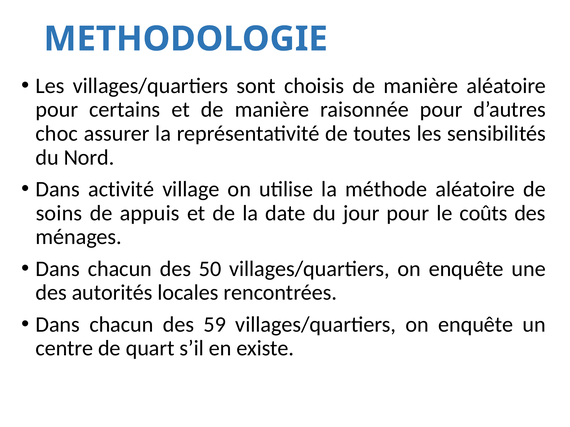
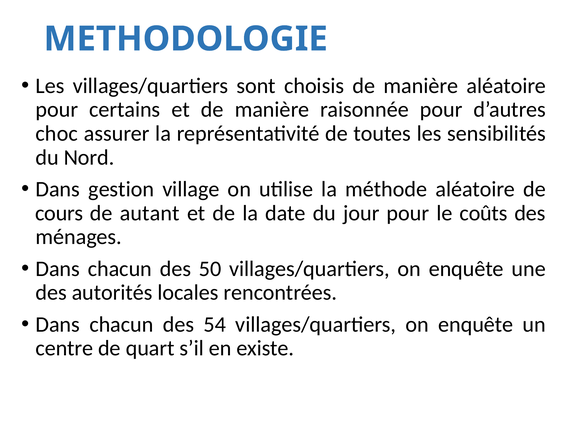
activité: activité -> gestion
soins: soins -> cours
appuis: appuis -> autant
59: 59 -> 54
